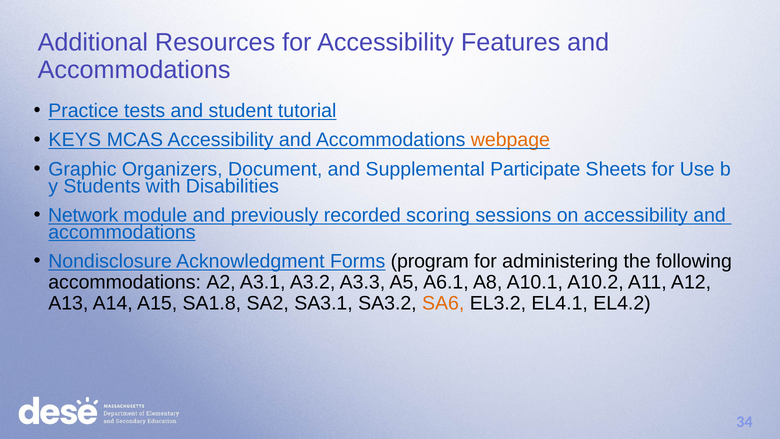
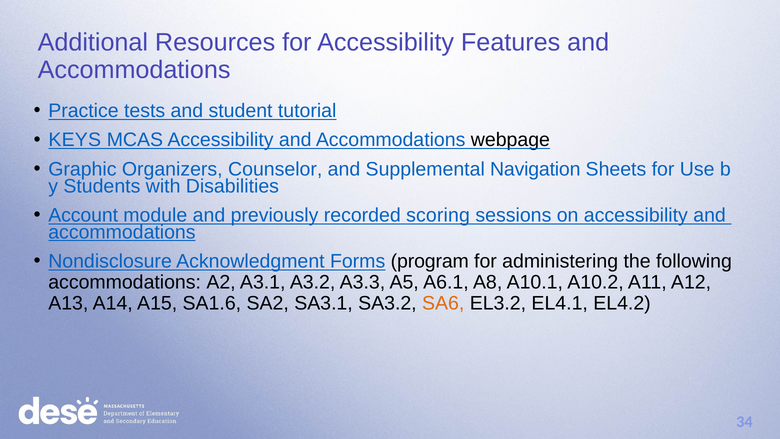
webpage colour: orange -> black
Document: Document -> Counselor
Participate: Participate -> Navigation
Network: Network -> Account
SA1.8: SA1.8 -> SA1.6
